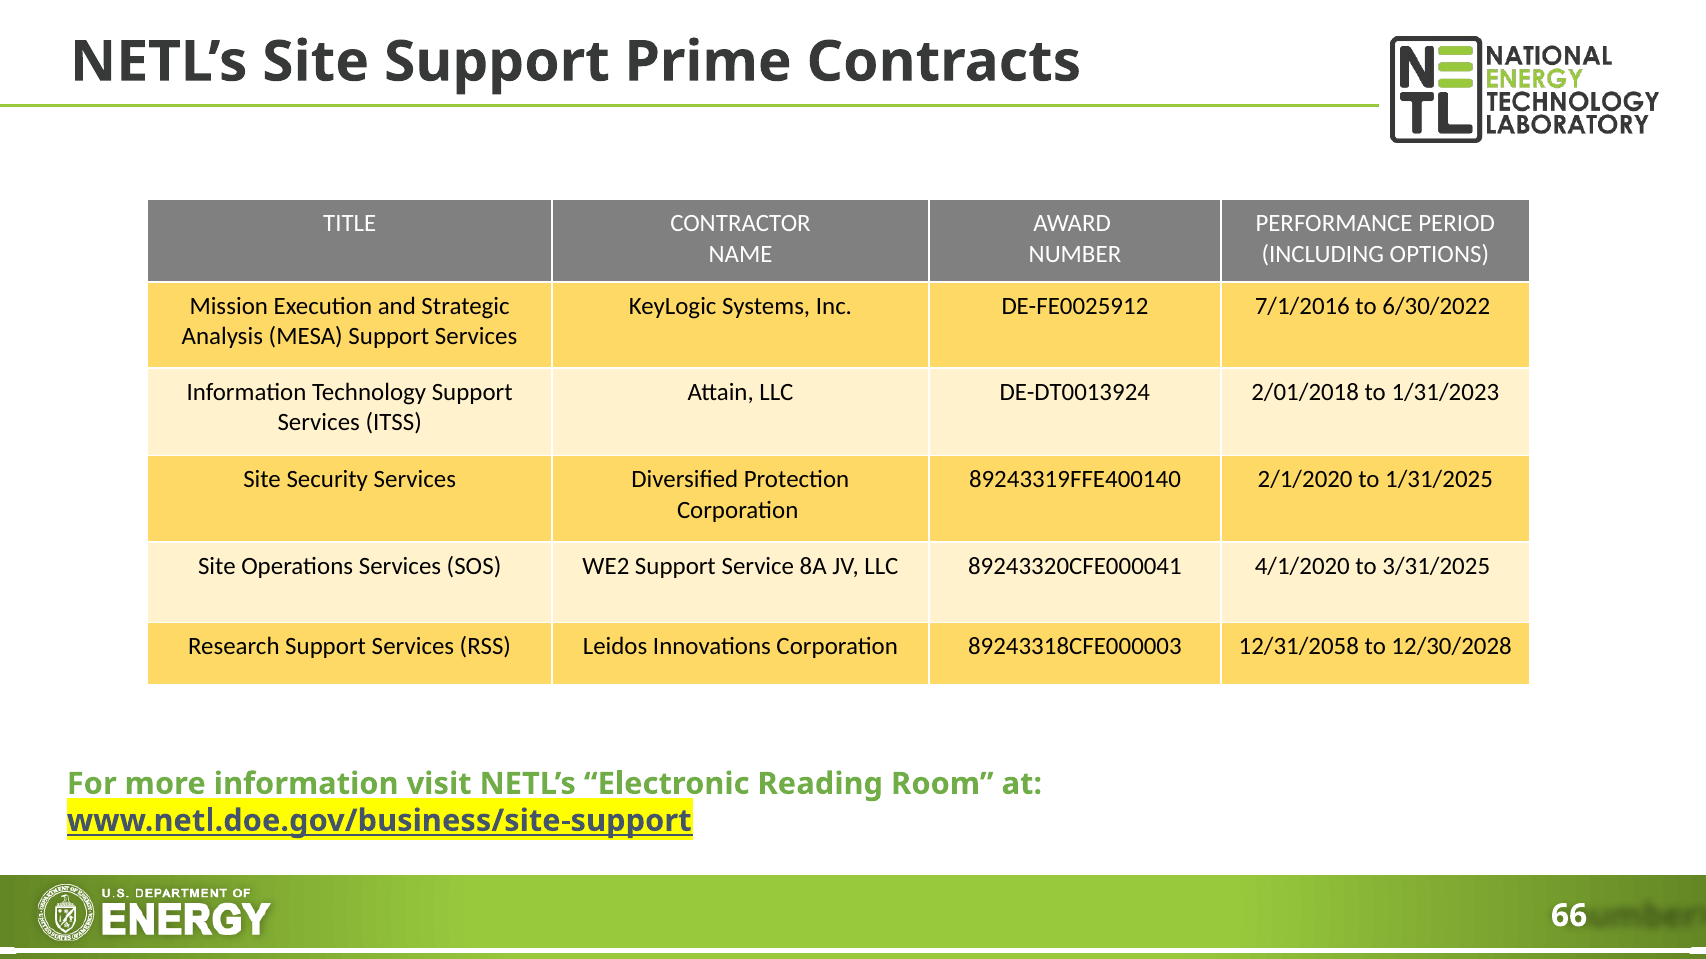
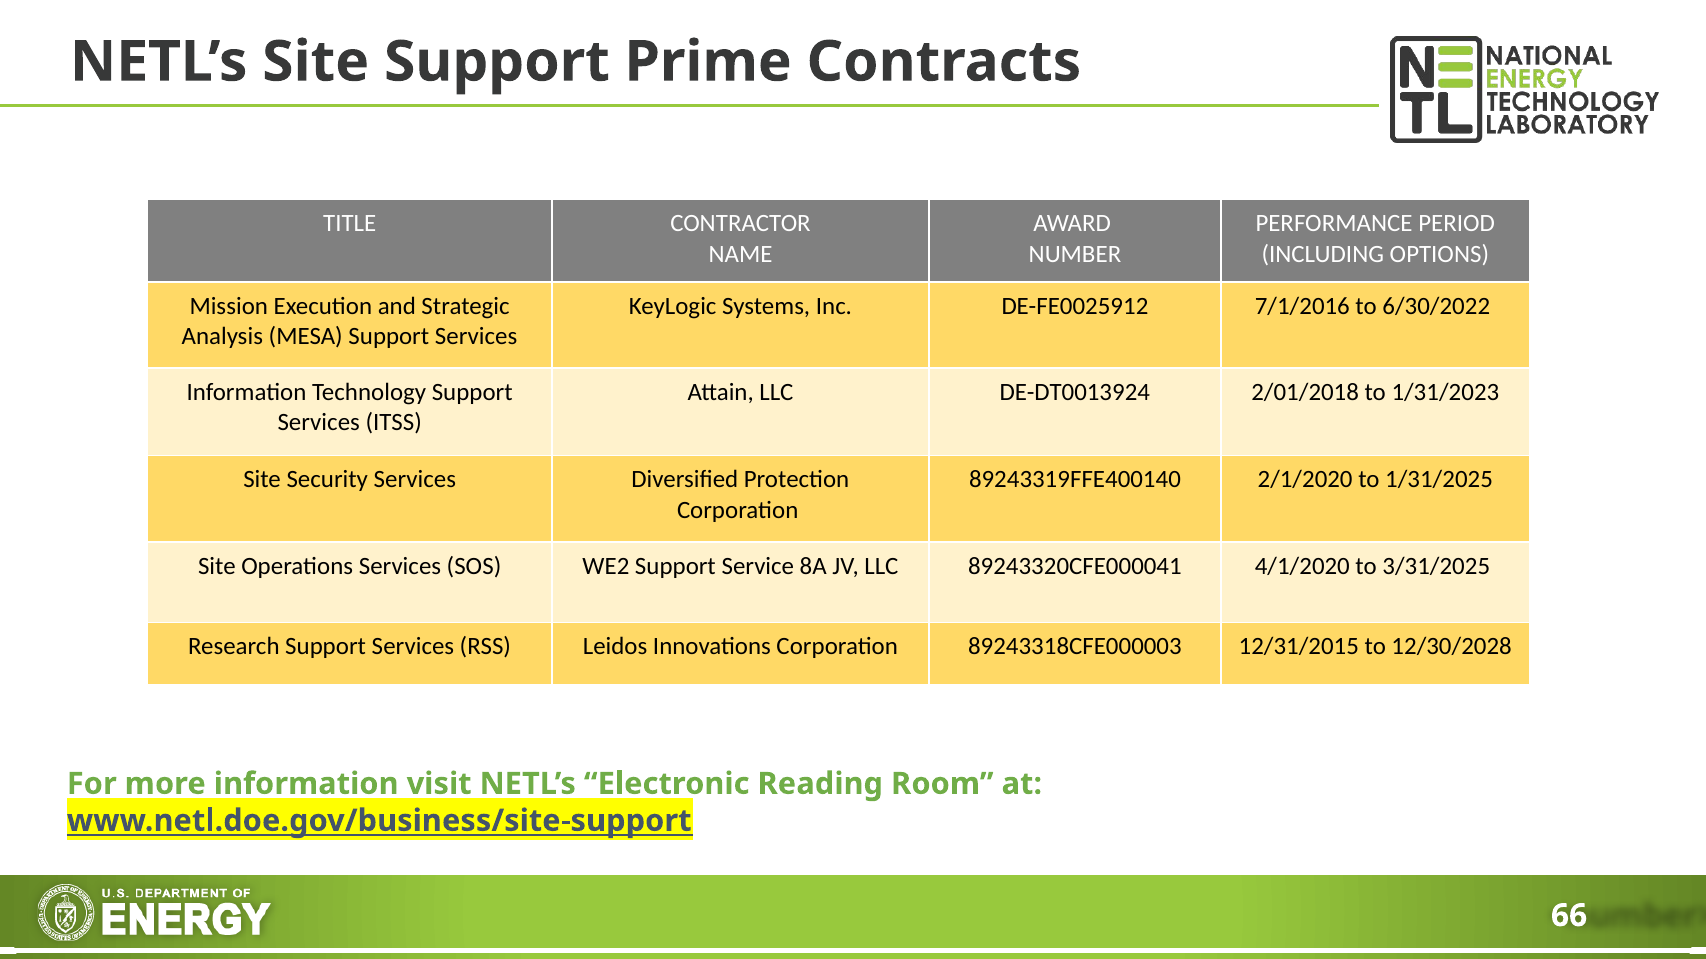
12/31/2058: 12/31/2058 -> 12/31/2015
